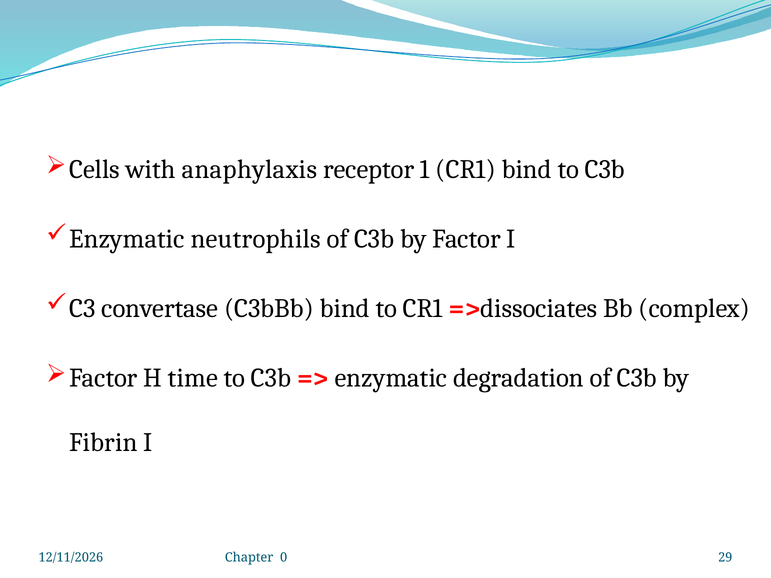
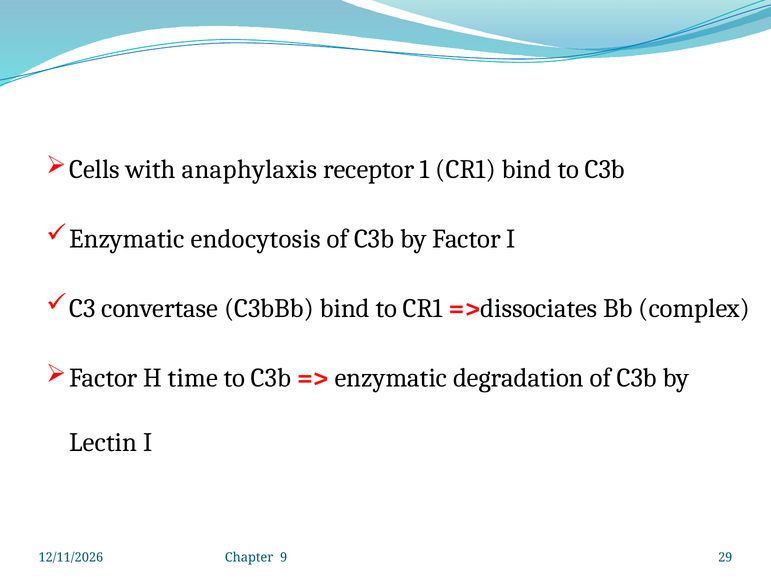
neutrophils: neutrophils -> endocytosis
Fibrin: Fibrin -> Lectin
0: 0 -> 9
